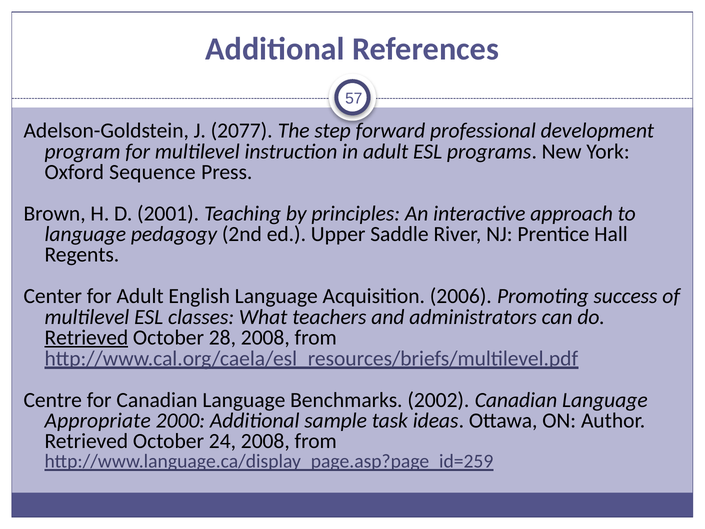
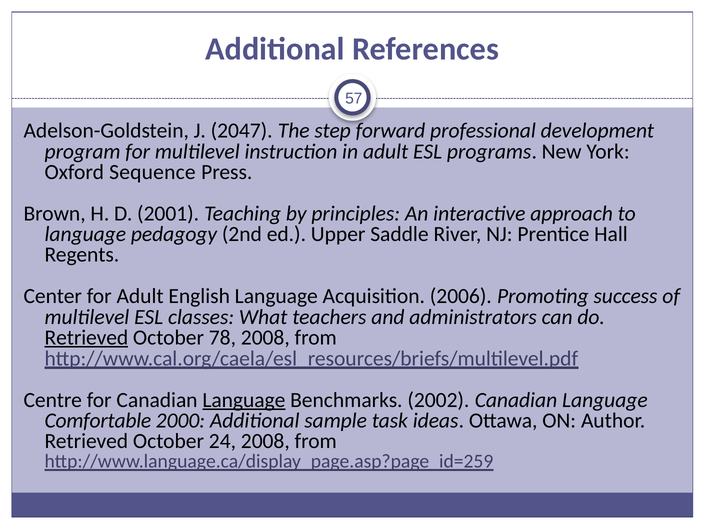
2077: 2077 -> 2047
28: 28 -> 78
Language at (244, 400) underline: none -> present
Appropriate: Appropriate -> Comfortable
